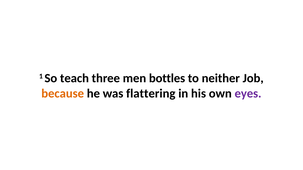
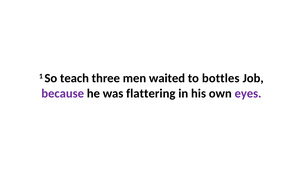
bottles: bottles -> waited
neither: neither -> bottles
because colour: orange -> purple
